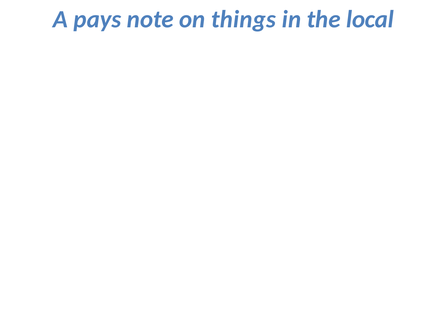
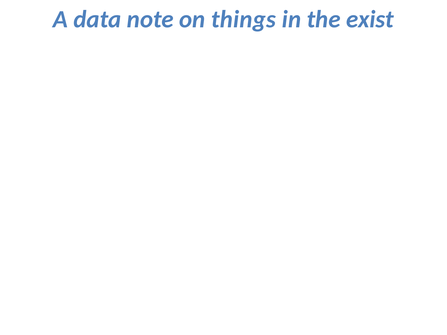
pays: pays -> data
local: local -> exist
